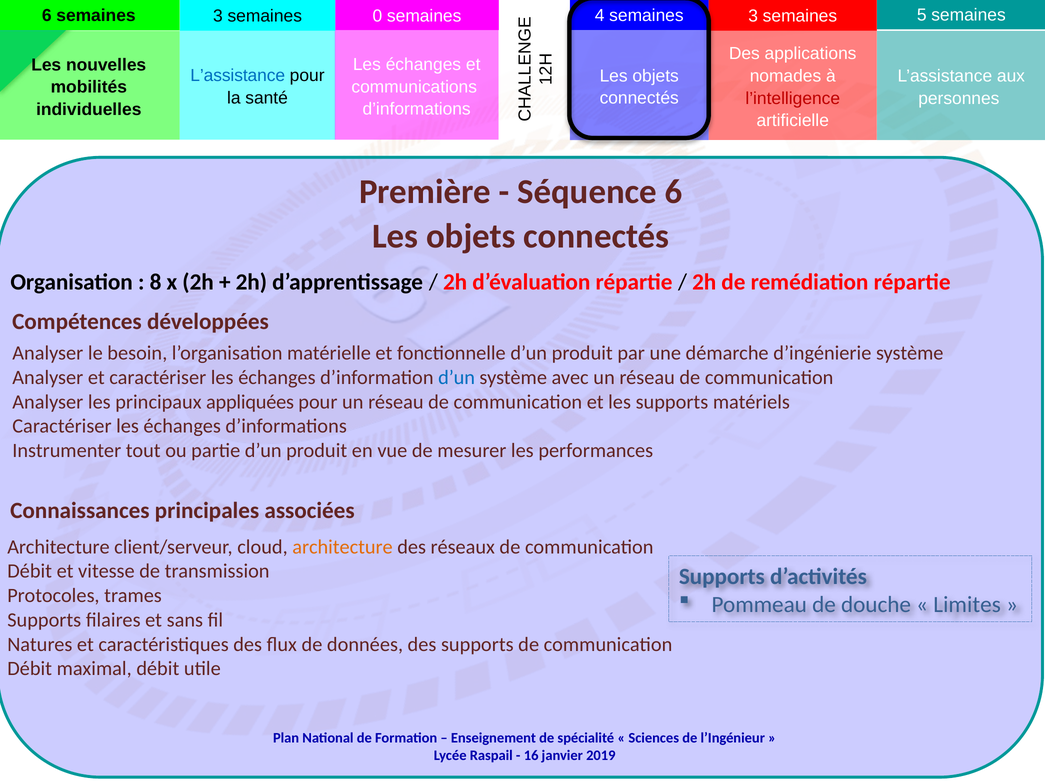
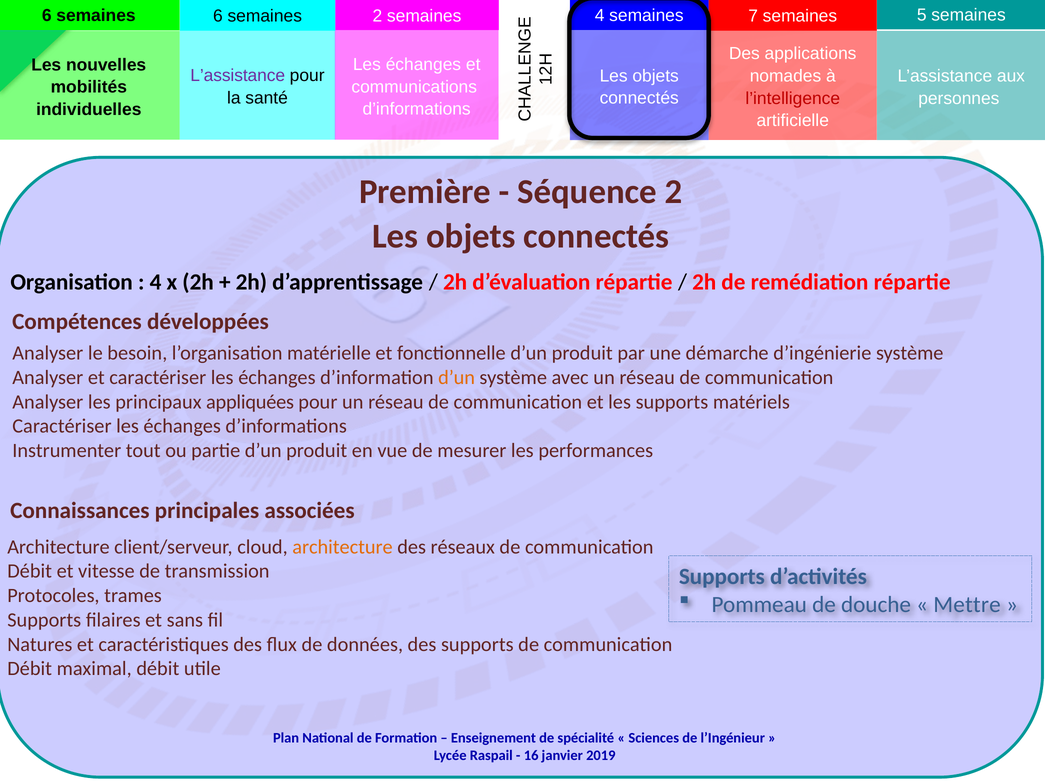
6 semaines 3: 3 -> 6
semaines 0: 0 -> 2
3 at (753, 16): 3 -> 7
L’assistance at (238, 76) colour: blue -> purple
Séquence 6: 6 -> 2
8 at (156, 282): 8 -> 4
d’un at (457, 378) colour: blue -> orange
Limites: Limites -> Mettre
